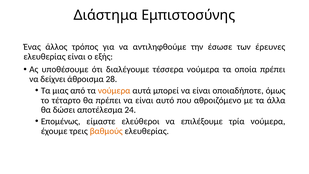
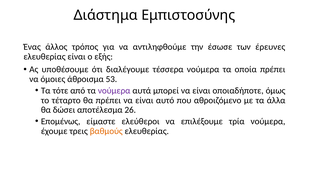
δείχνει: δείχνει -> όμοιες
28: 28 -> 53
μιας: μιας -> τότε
νούμερα at (114, 90) colour: orange -> purple
24: 24 -> 26
